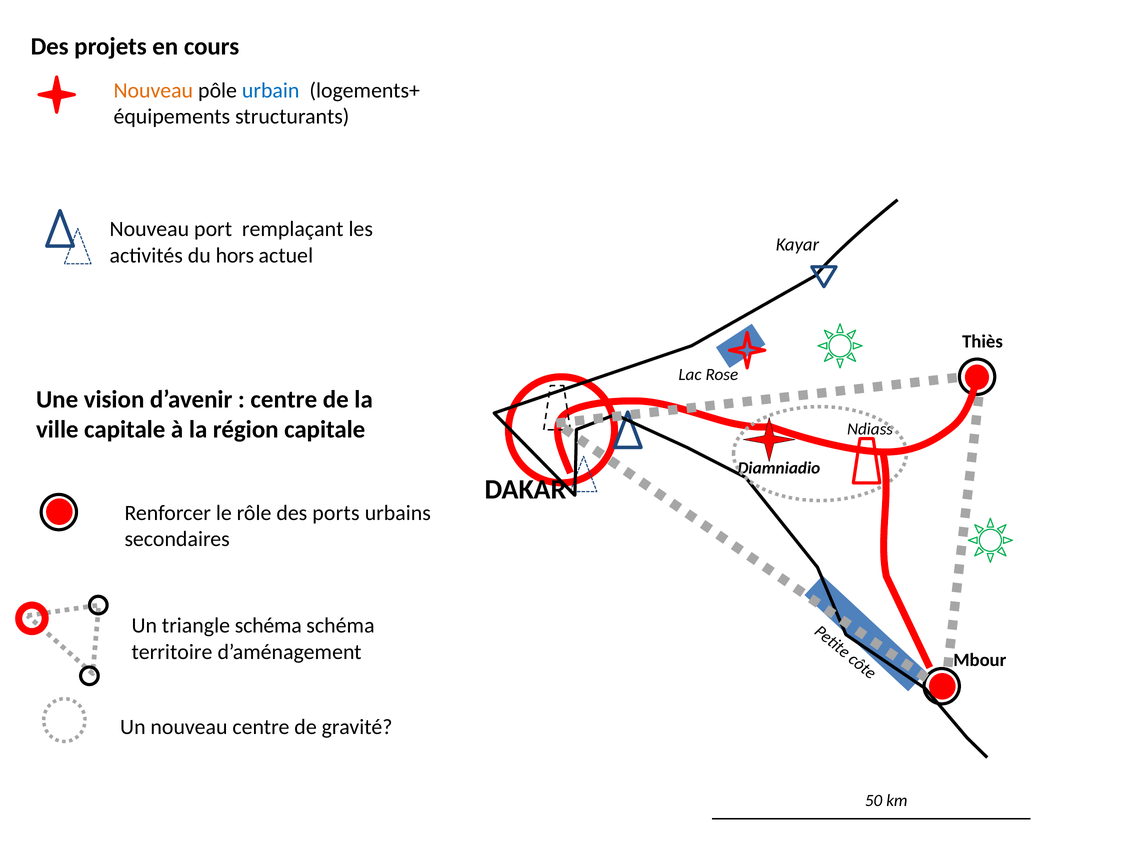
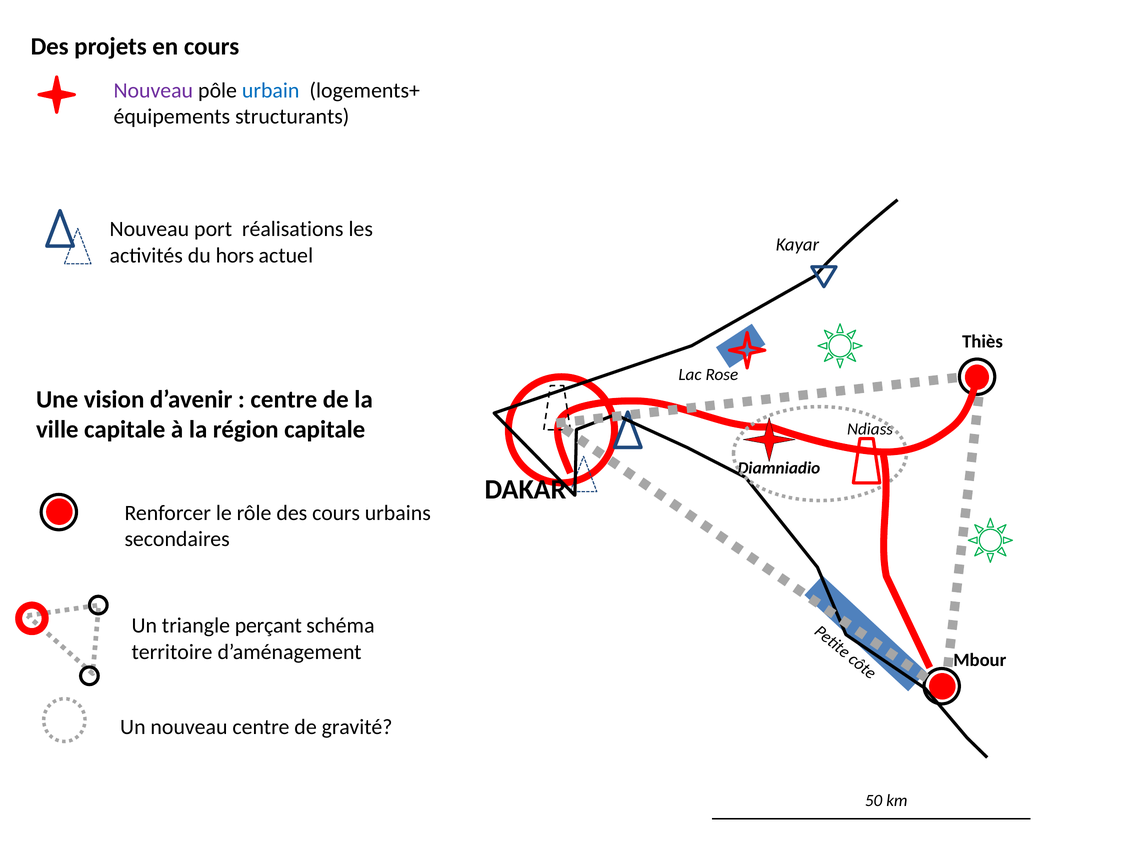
Nouveau at (153, 91) colour: orange -> purple
remplaçant: remplaçant -> réalisations
des ports: ports -> cours
triangle schéma: schéma -> perçant
